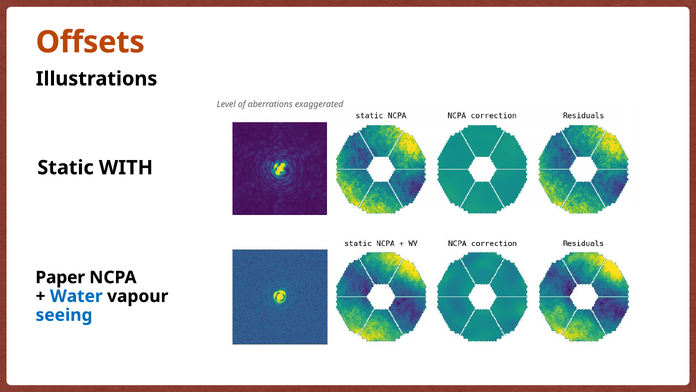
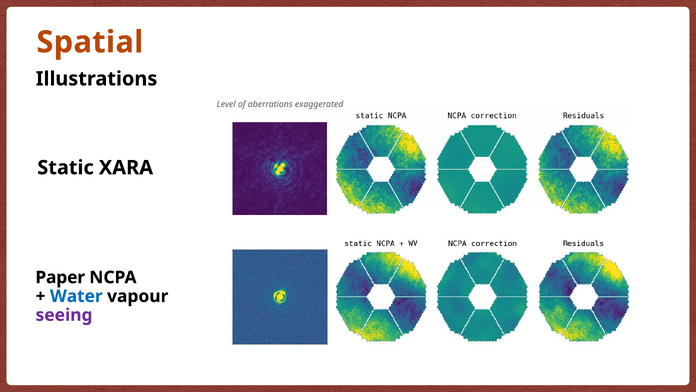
Offsets: Offsets -> Spatial
WITH: WITH -> XARA
seeing colour: blue -> purple
